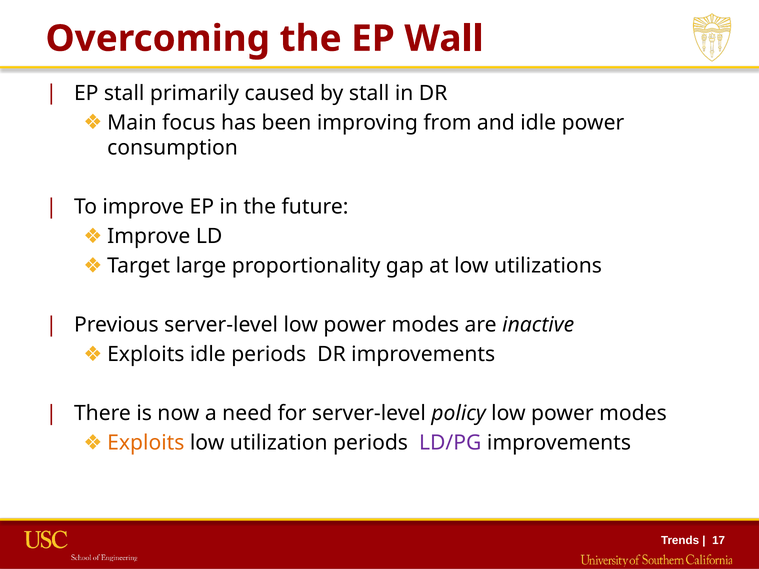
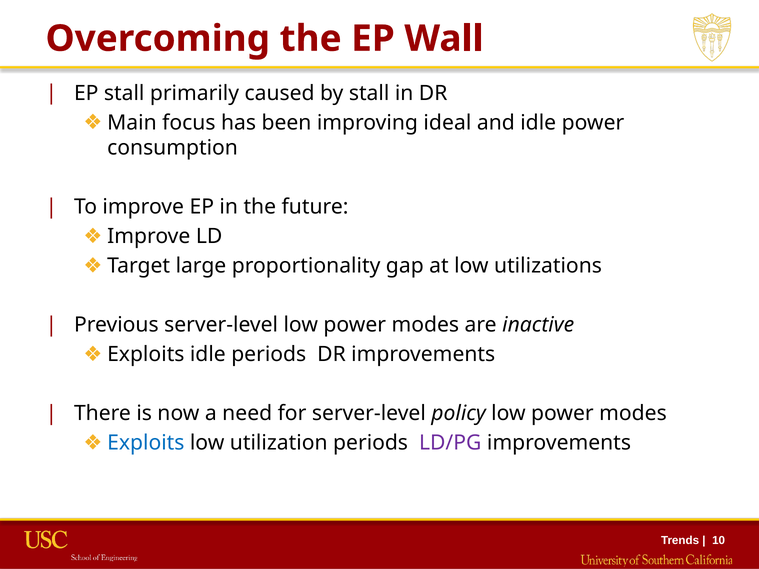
from: from -> ideal
Exploits at (146, 443) colour: orange -> blue
17: 17 -> 10
